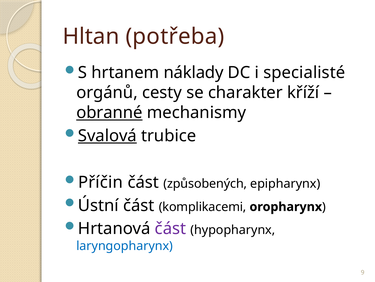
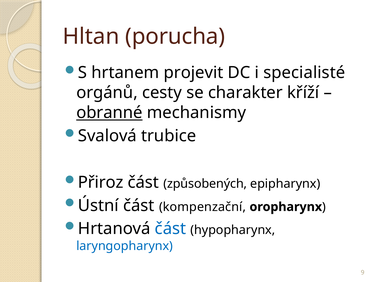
potřeba: potřeba -> porucha
náklady: náklady -> projevit
Svalová underline: present -> none
Příčin: Příčin -> Přiroz
komplikacemi: komplikacemi -> kompenzační
část at (170, 228) colour: purple -> blue
